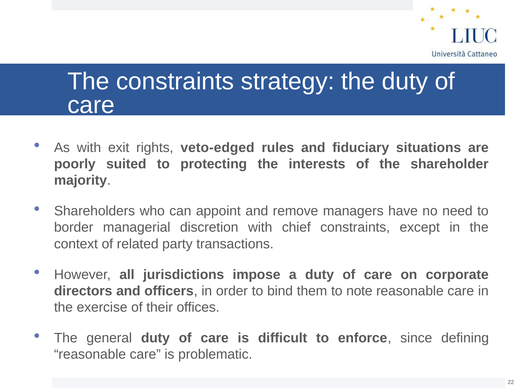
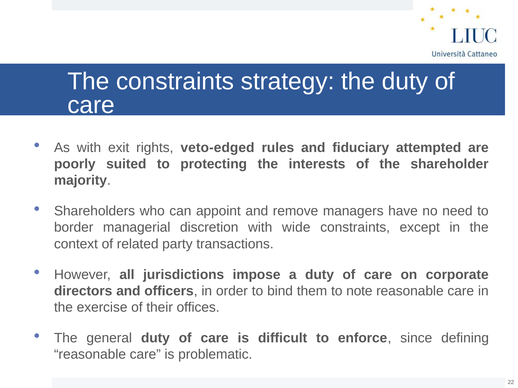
situations: situations -> attempted
chief: chief -> wide
